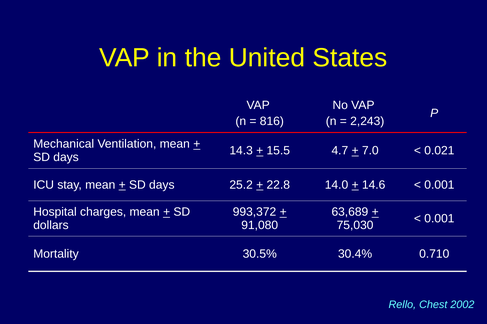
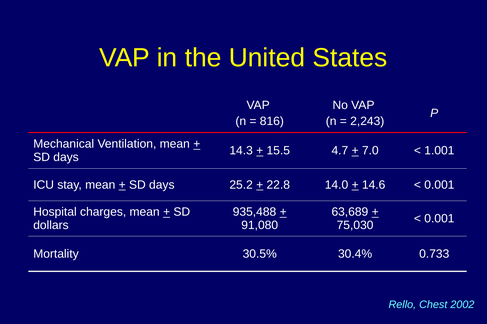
0.021: 0.021 -> 1.001
993,372: 993,372 -> 935,488
0.710: 0.710 -> 0.733
